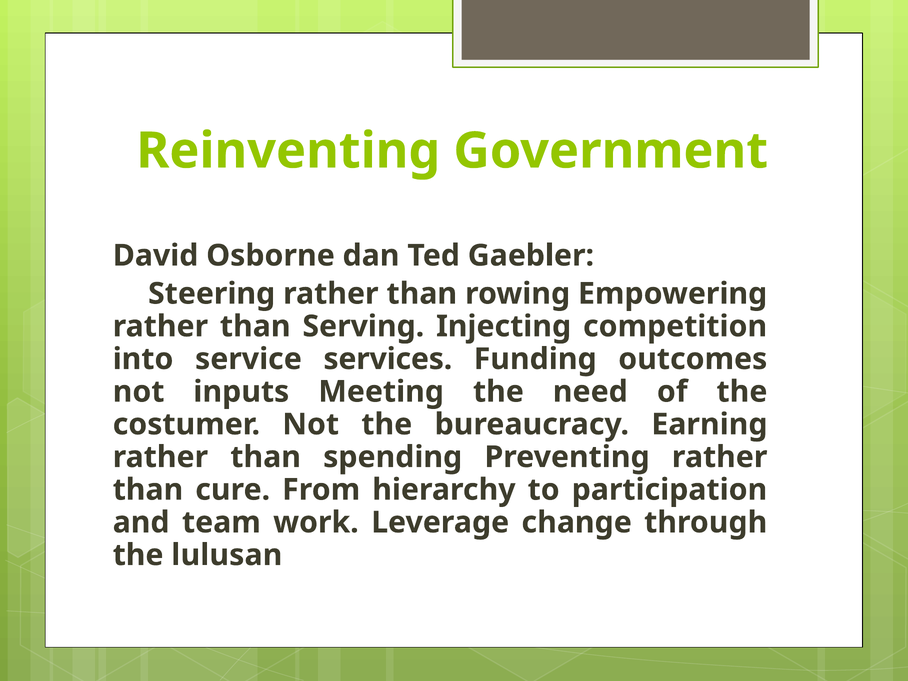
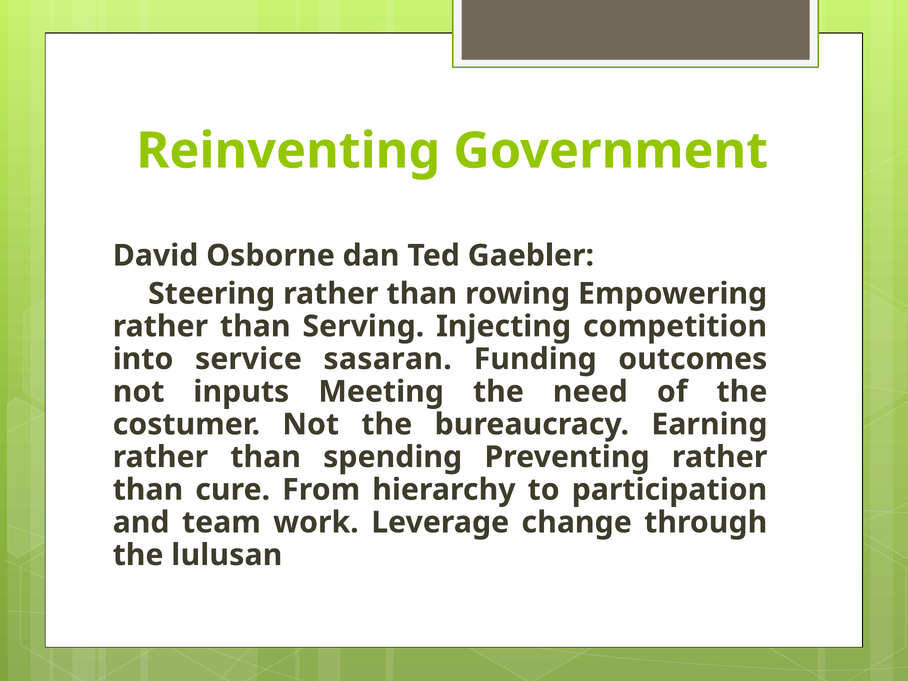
services: services -> sasaran
